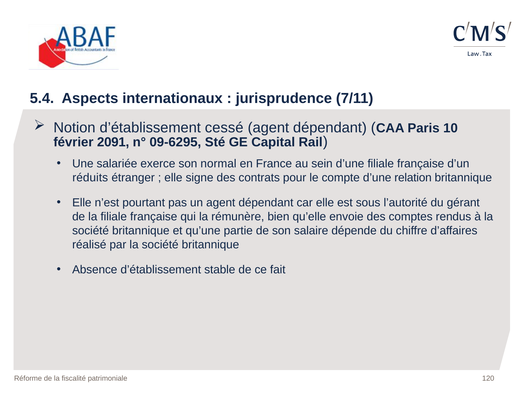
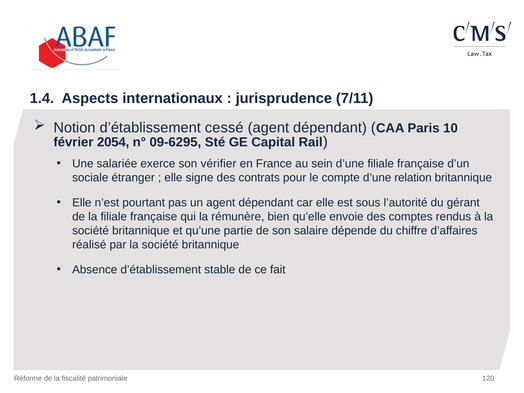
5.4: 5.4 -> 1.4
2091: 2091 -> 2054
normal: normal -> vérifier
réduits: réduits -> sociale
